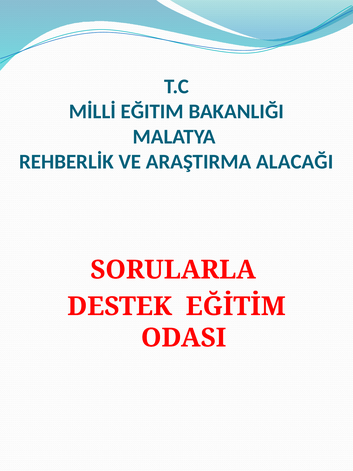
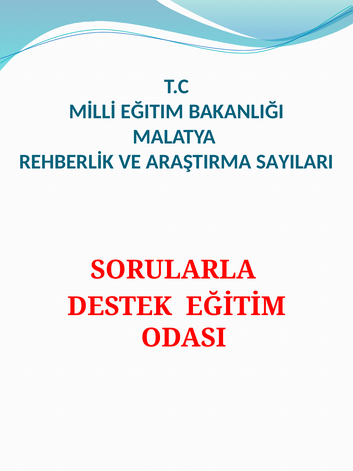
ALACAĞI: ALACAĞI -> SAYILARI
